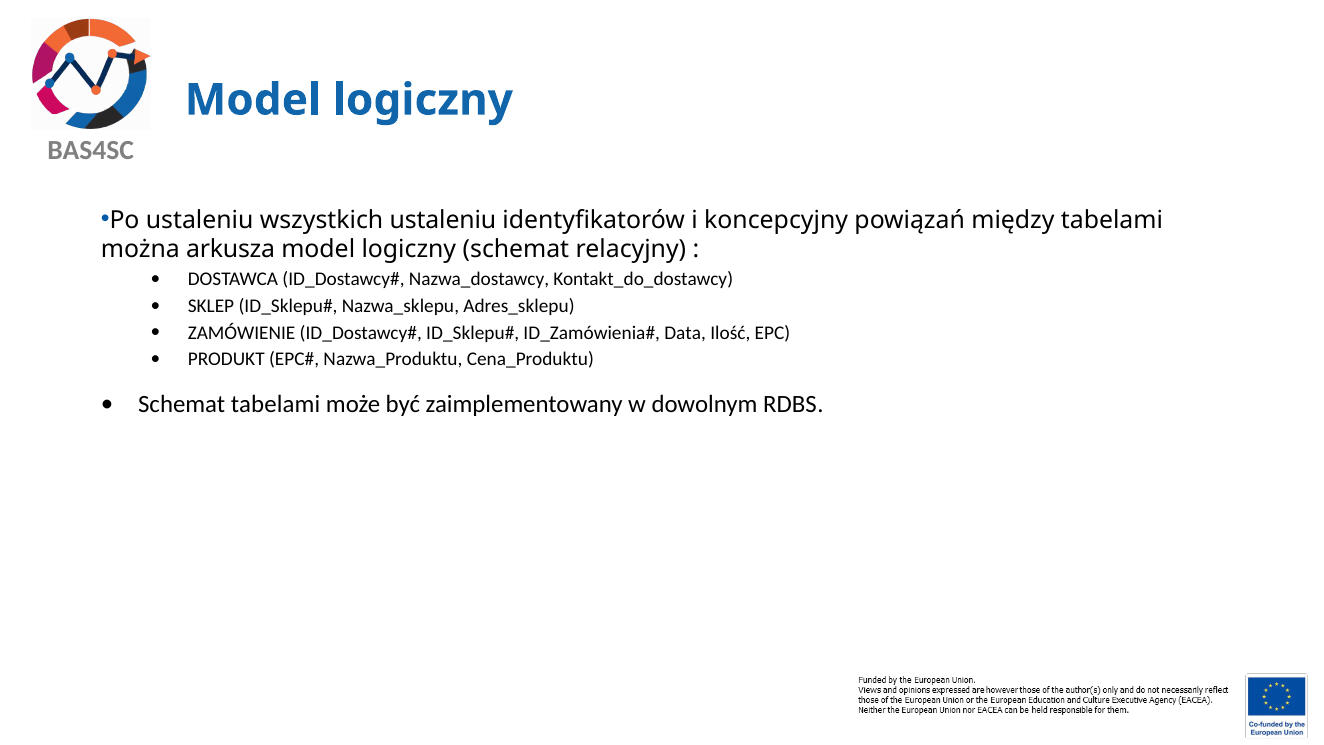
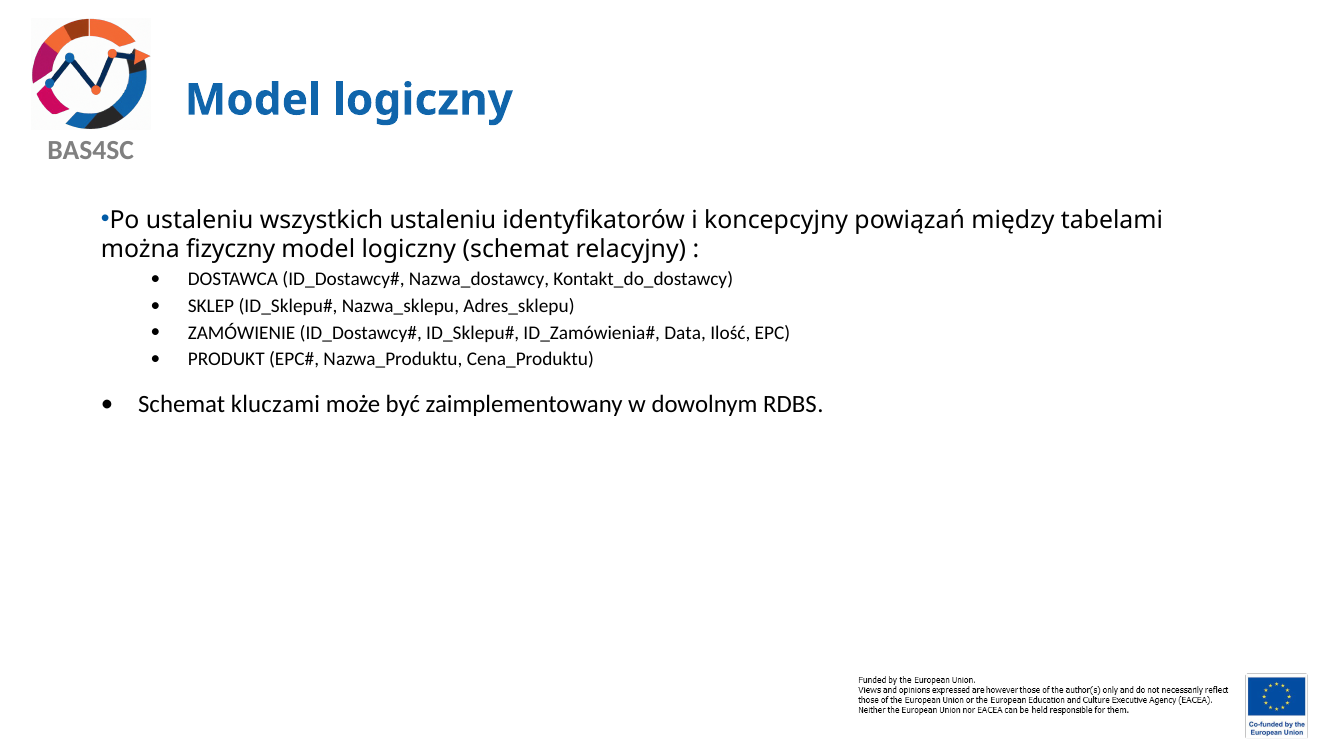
arkusza: arkusza -> fizyczny
Schemat tabelami: tabelami -> kluczami
